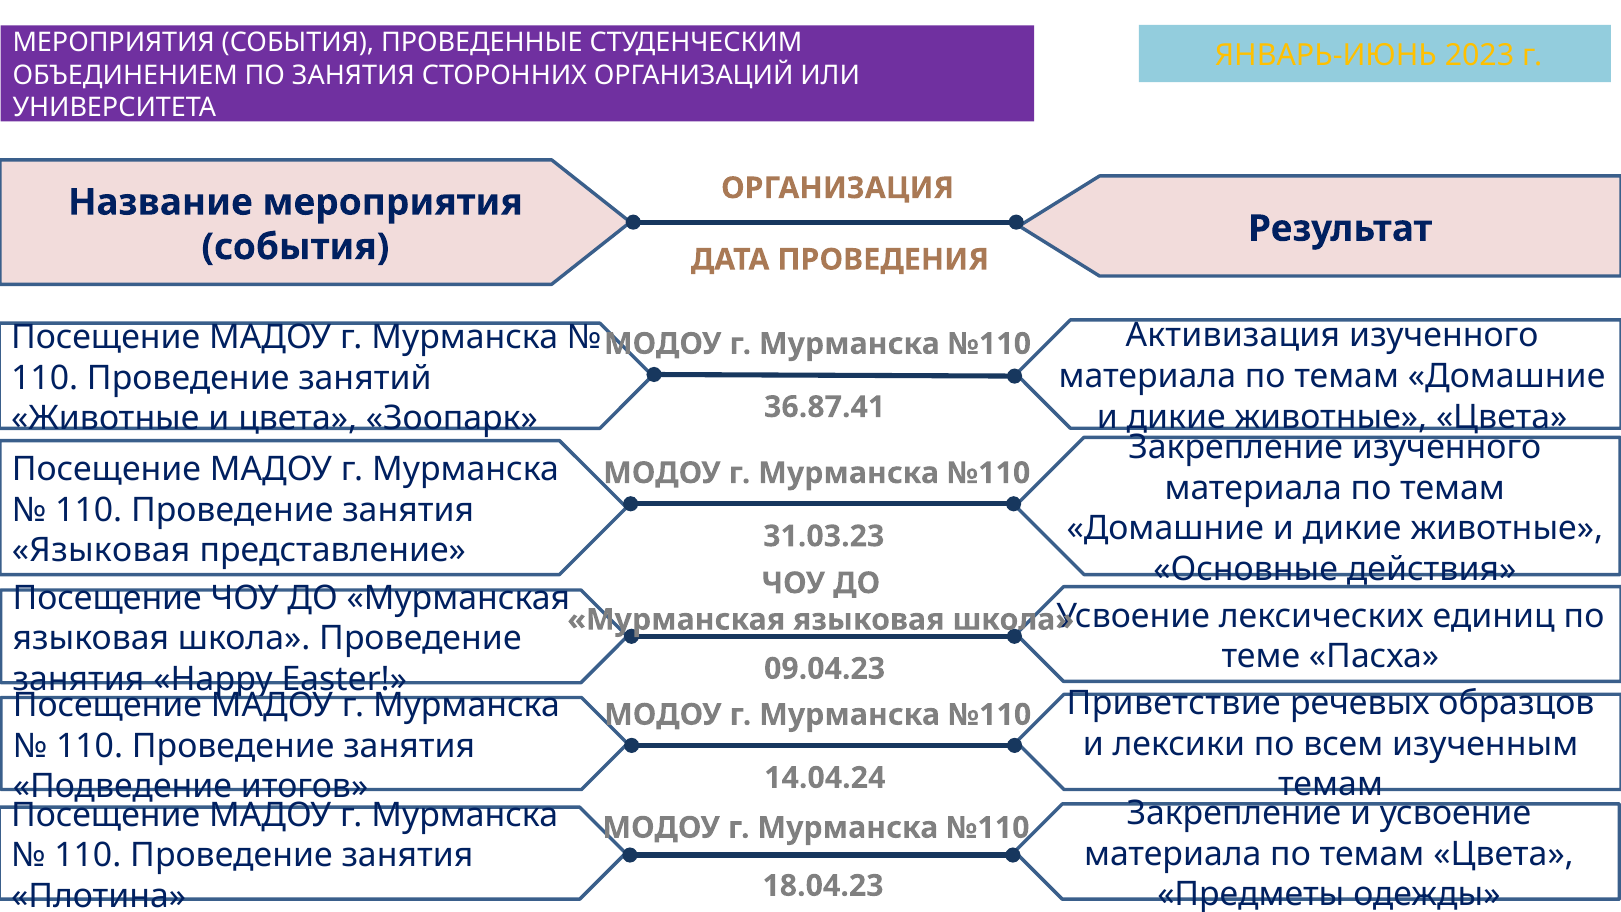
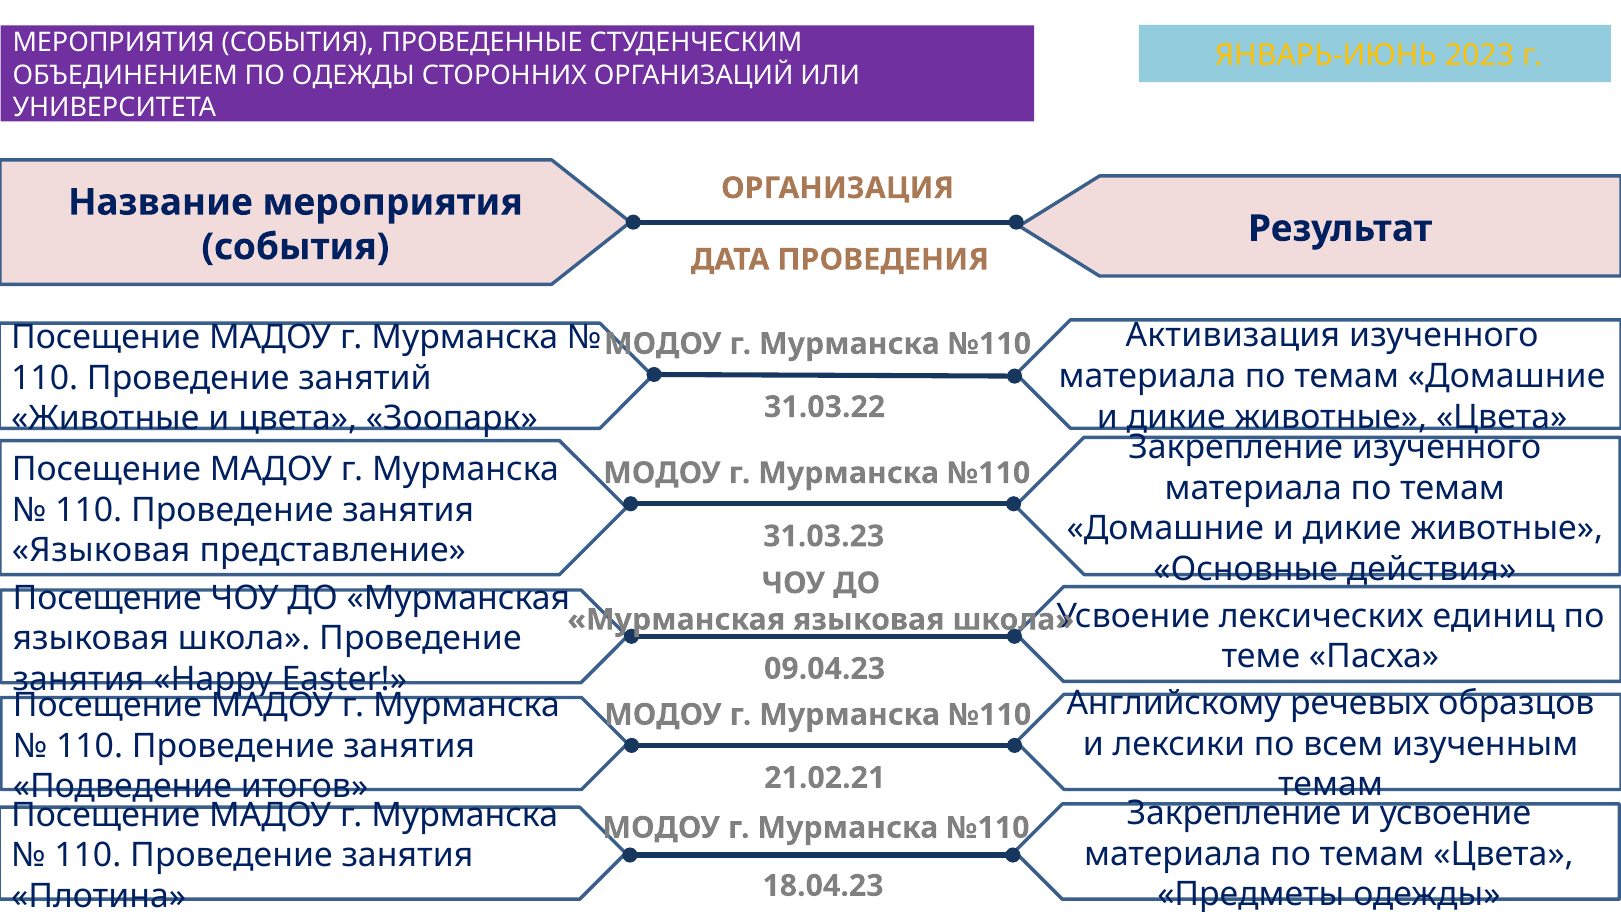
ПО ЗАНЯТИЯ: ЗАНЯТИЯ -> ОДЕЖДЫ
36.87.41: 36.87.41 -> 31.03.22
Приветствие: Приветствие -> Английскому
14.04.24: 14.04.24 -> 21.02.21
